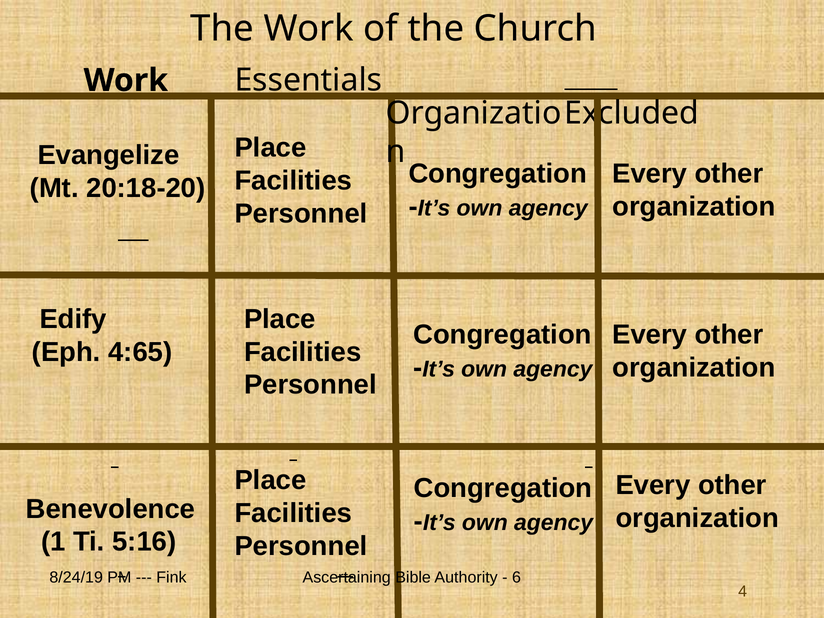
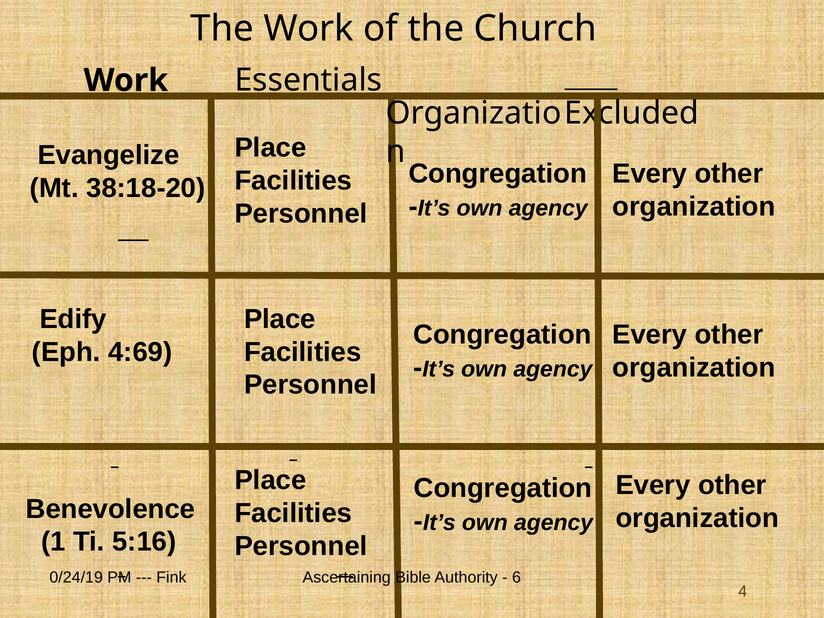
20:18-20: 20:18-20 -> 38:18-20
4:65: 4:65 -> 4:69
8/24/19: 8/24/19 -> 0/24/19
